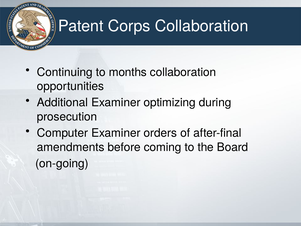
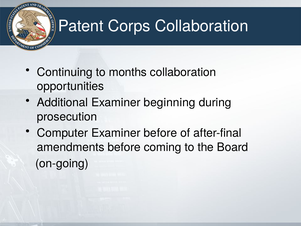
optimizing: optimizing -> beginning
Examiner orders: orders -> before
